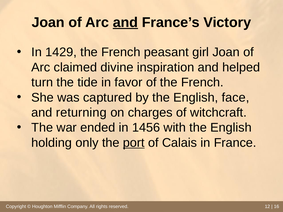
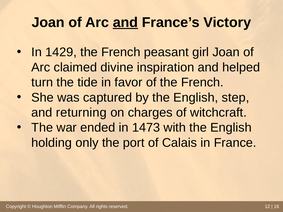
face: face -> step
1456: 1456 -> 1473
port underline: present -> none
